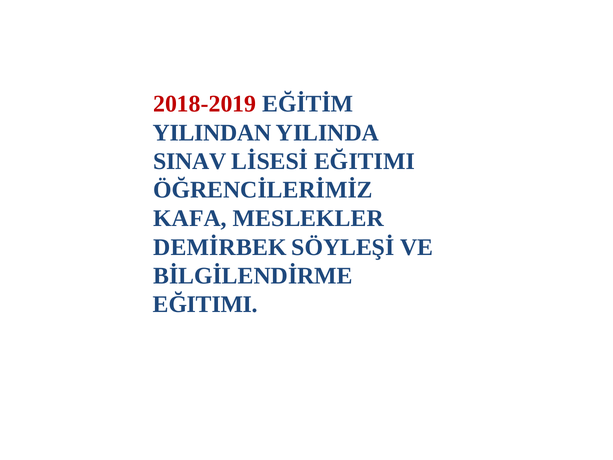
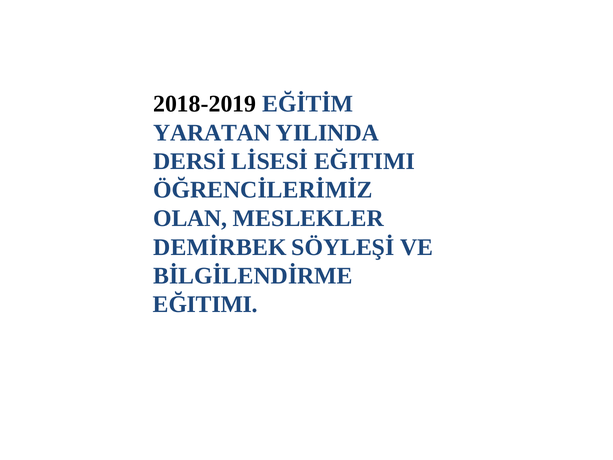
2018-2019 colour: red -> black
YILINDAN: YILINDAN -> YARATAN
SINAV: SINAV -> DERSİ
KAFA: KAFA -> OLAN
